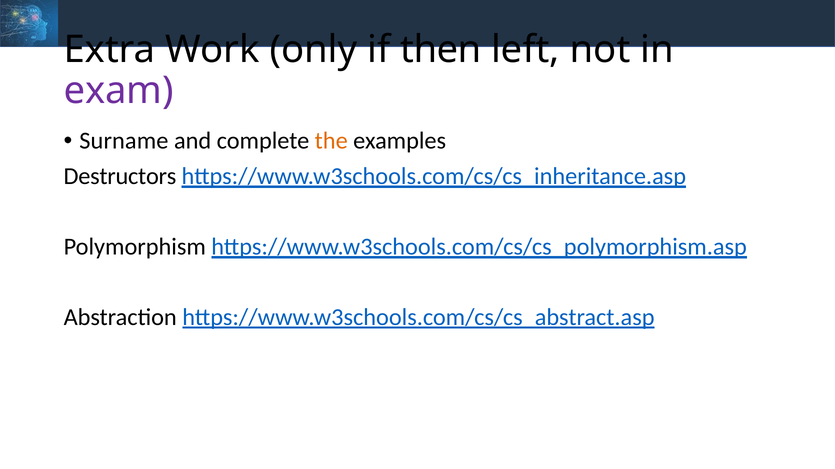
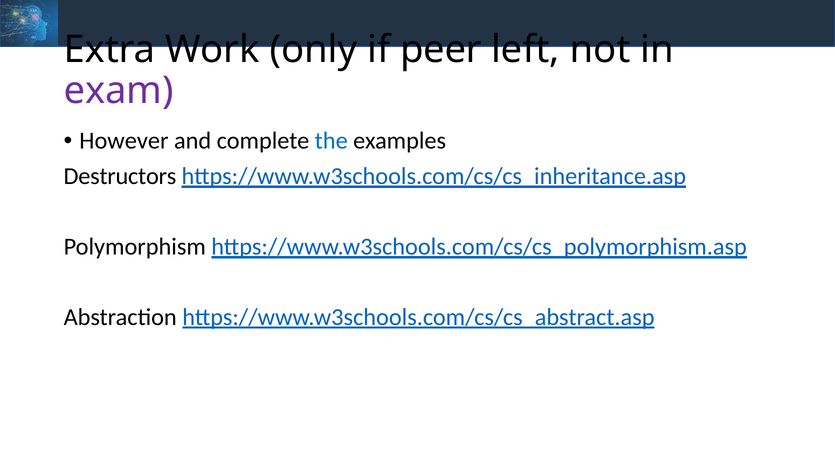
then: then -> peer
Surname: Surname -> However
the colour: orange -> blue
